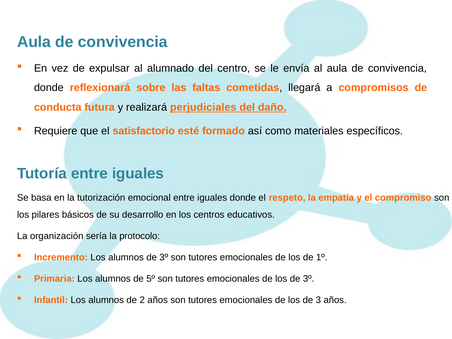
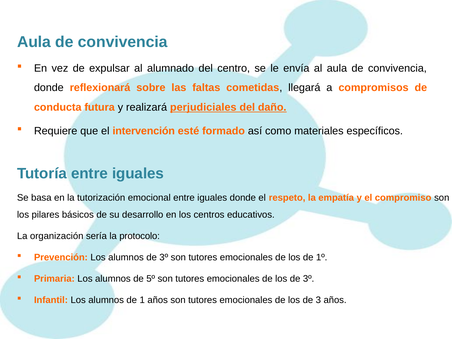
satisfactorio: satisfactorio -> intervención
Incremento: Incremento -> Prevención
2: 2 -> 1
